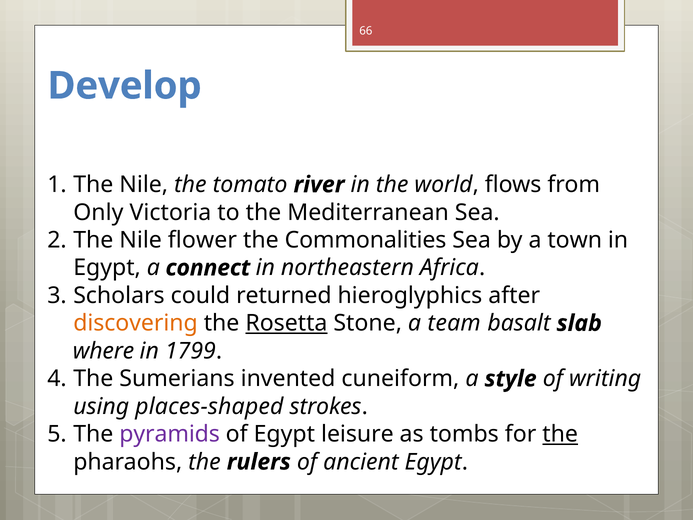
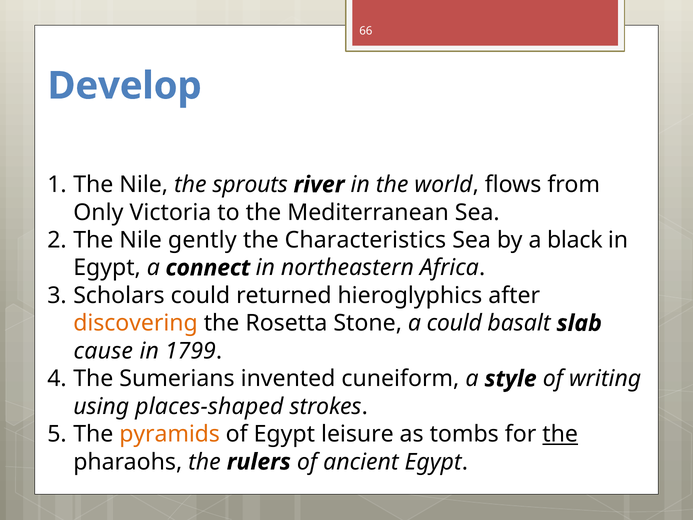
tomato: tomato -> sprouts
flower: flower -> gently
Commonalities: Commonalities -> Characteristics
town: town -> black
Rosetta underline: present -> none
a team: team -> could
where: where -> cause
pyramids colour: purple -> orange
